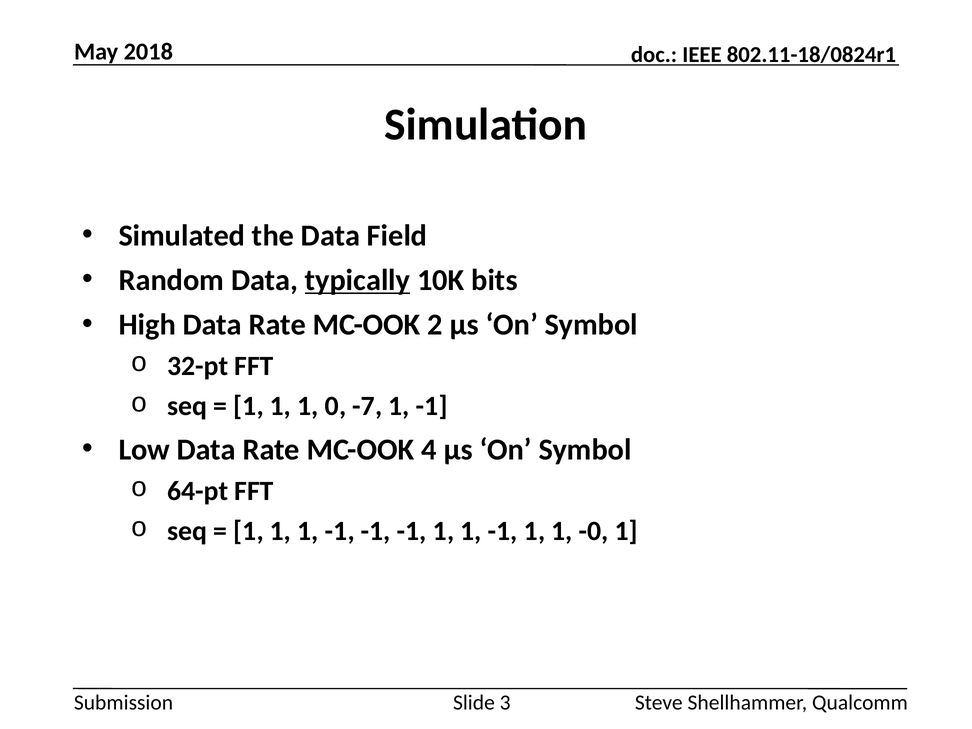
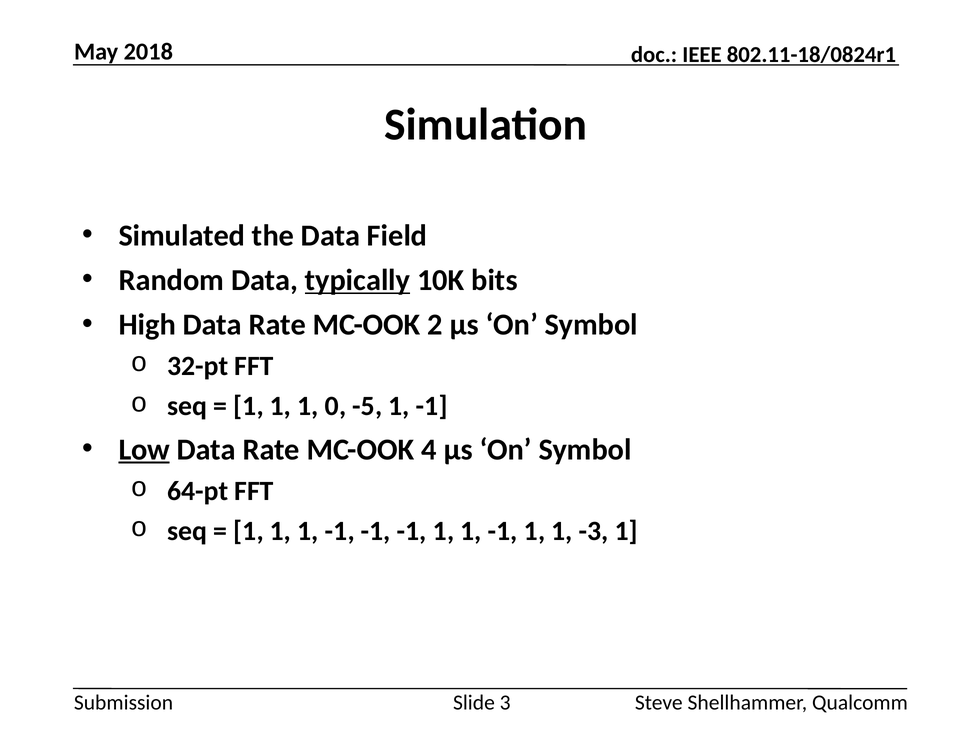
-7: -7 -> -5
Low underline: none -> present
-0: -0 -> -3
